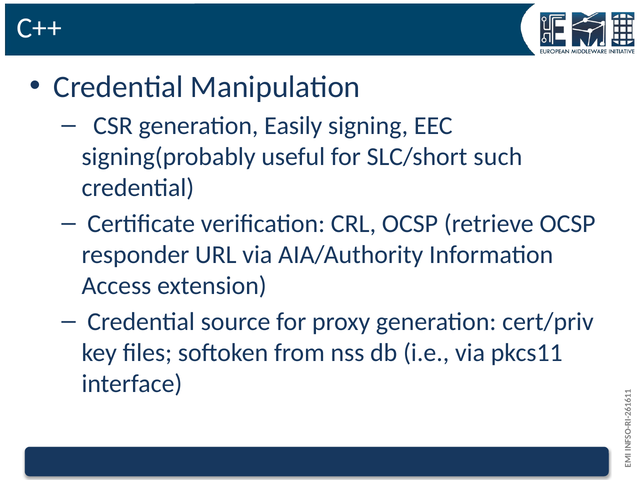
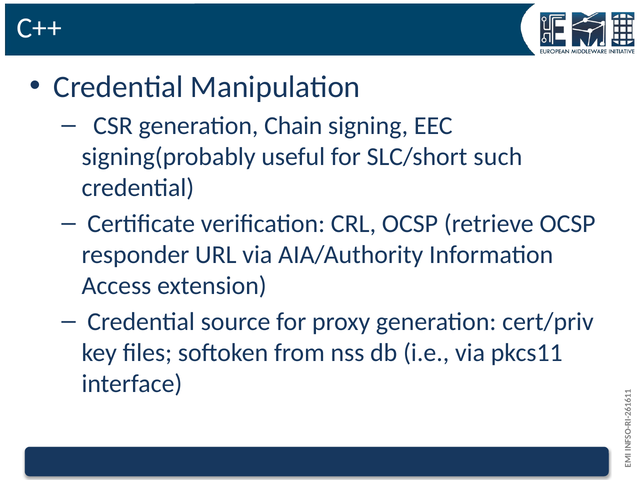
Easily: Easily -> Chain
